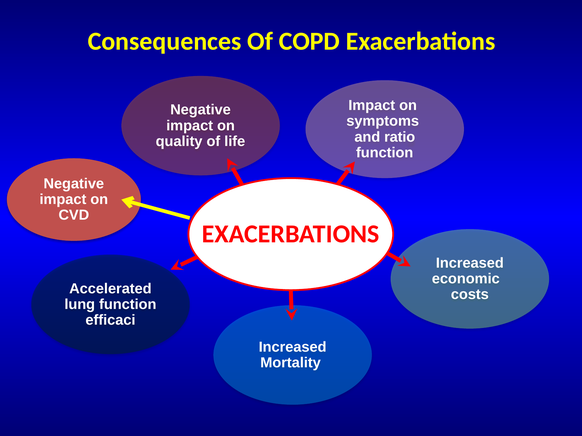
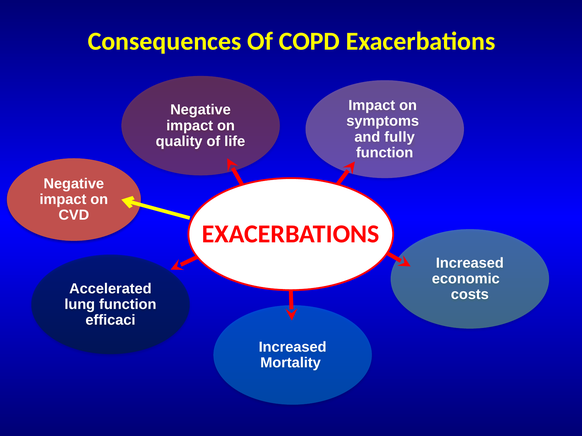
ratio: ratio -> fully
